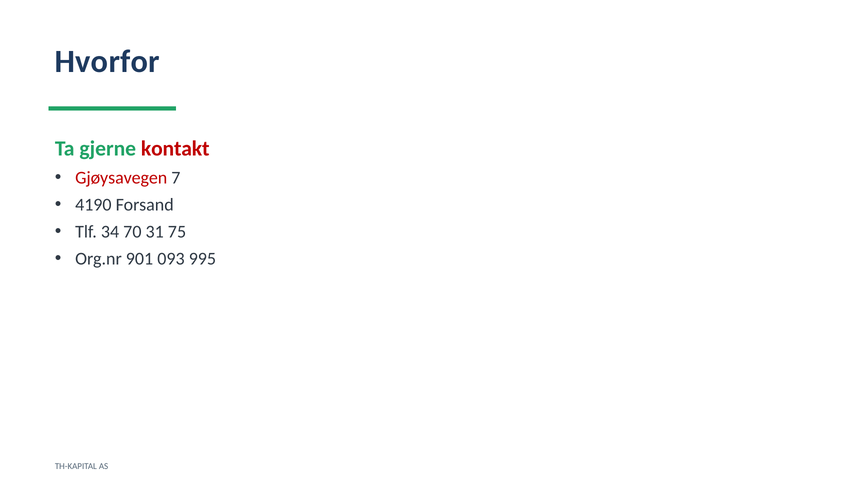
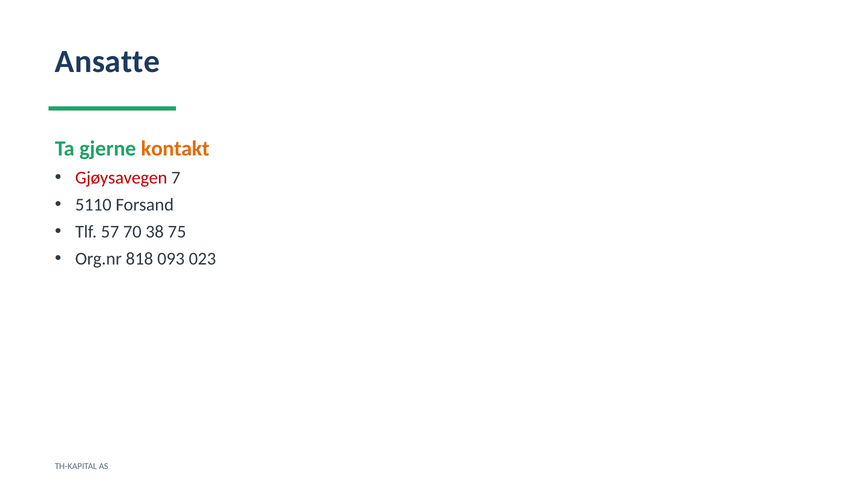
Hvorfor: Hvorfor -> Ansatte
kontakt colour: red -> orange
4190: 4190 -> 5110
34: 34 -> 57
31: 31 -> 38
901: 901 -> 818
995: 995 -> 023
